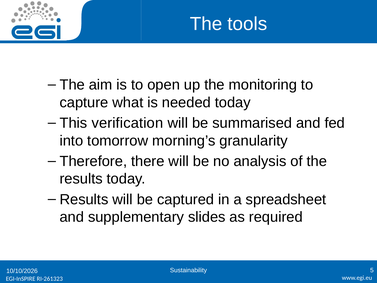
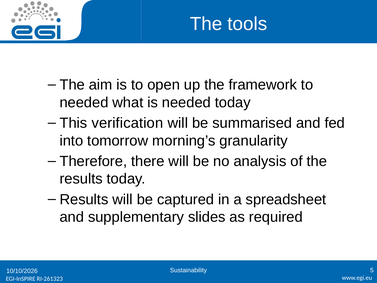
monitoring: monitoring -> framework
capture at (84, 102): capture -> needed
